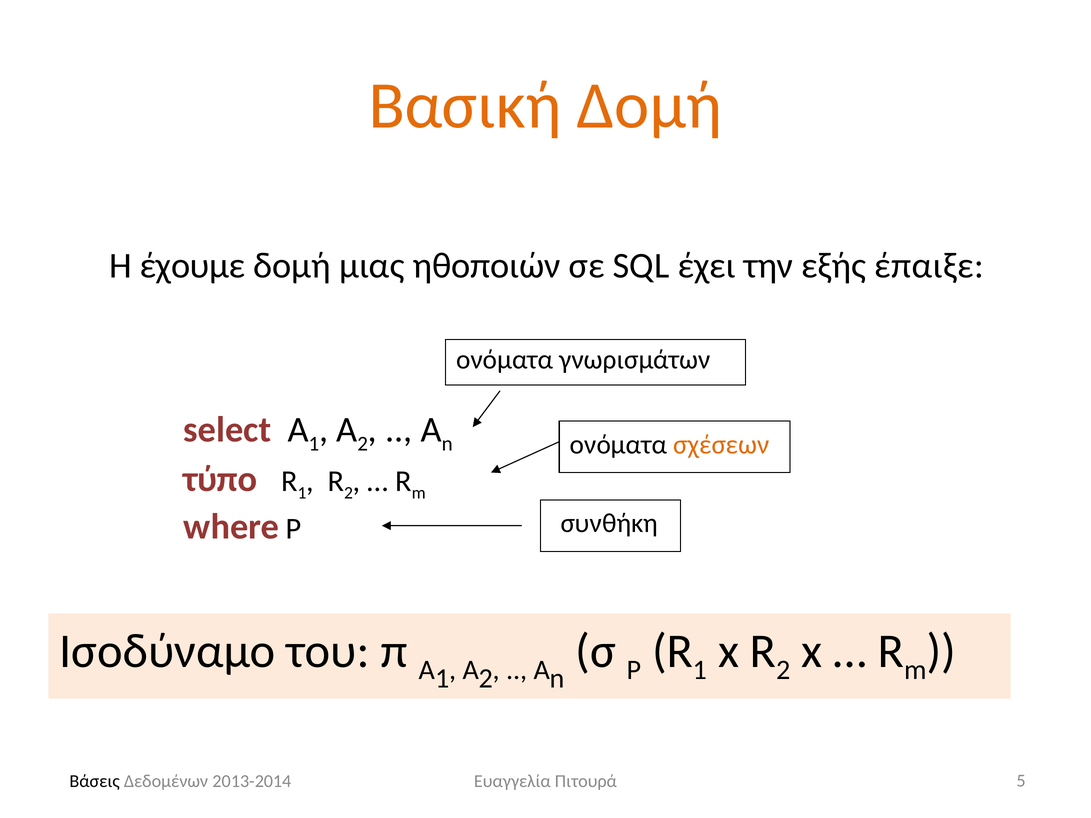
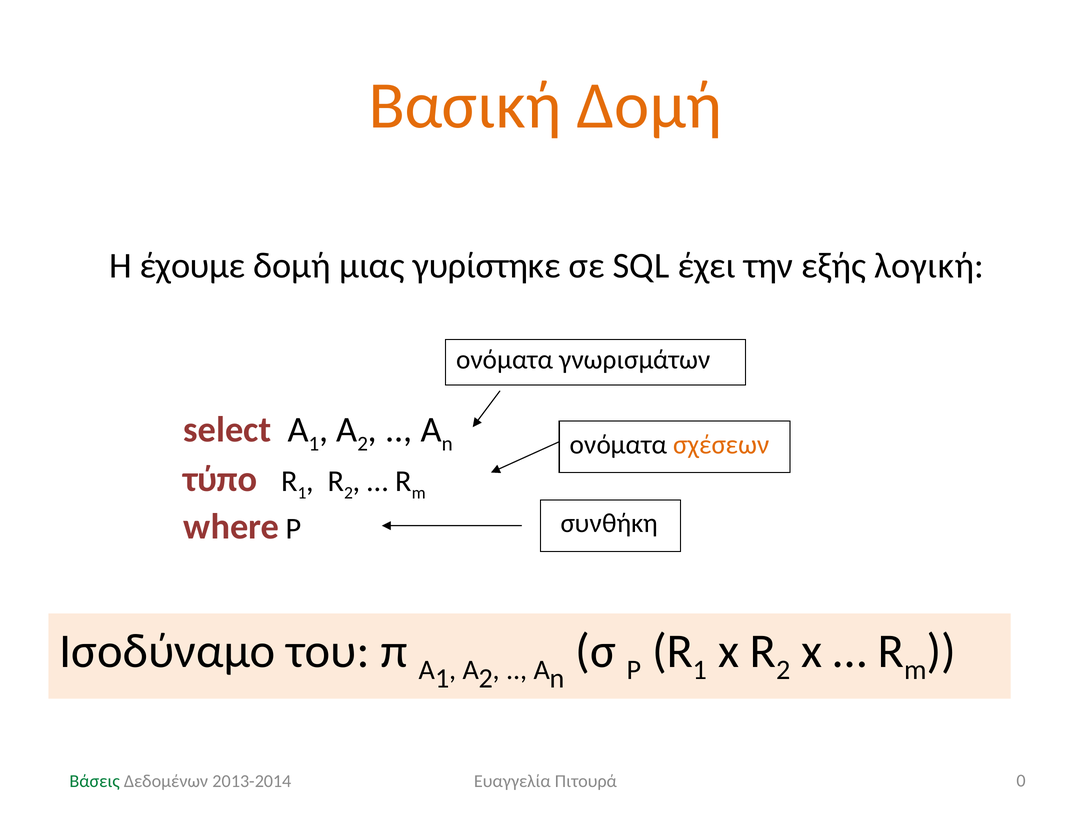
ηθοποιών: ηθοποιών -> γυρίστηκε
έπαιξε: έπαιξε -> λογική
Βάσεις colour: black -> green
5: 5 -> 0
